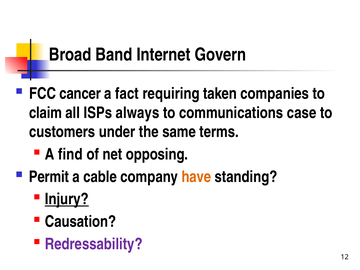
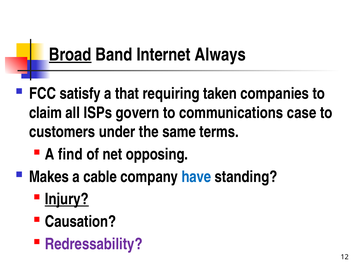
Broad underline: none -> present
Govern: Govern -> Always
cancer: cancer -> satisfy
fact: fact -> that
always: always -> govern
Permit: Permit -> Makes
have colour: orange -> blue
